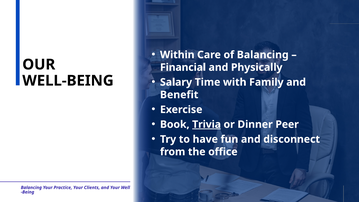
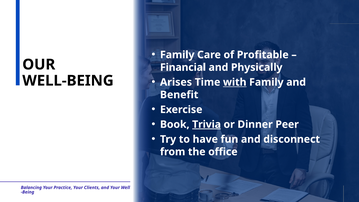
Within at (177, 55): Within -> Family
of Balancing: Balancing -> Profitable
Salary: Salary -> Arises
with underline: none -> present
